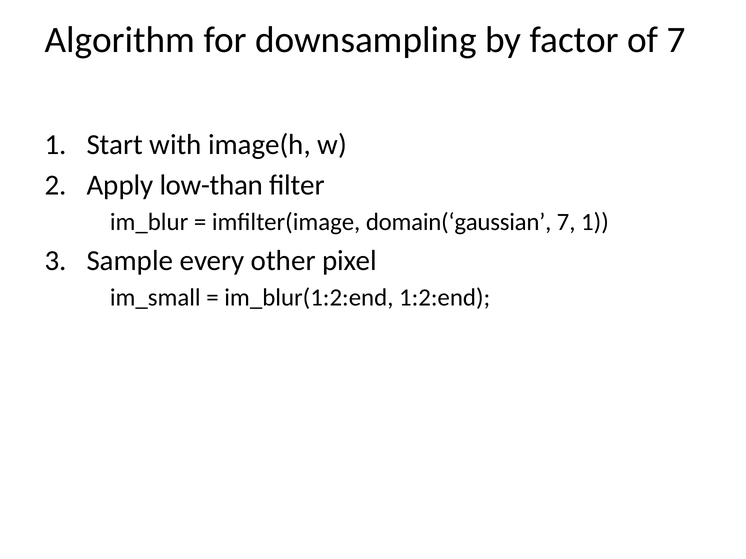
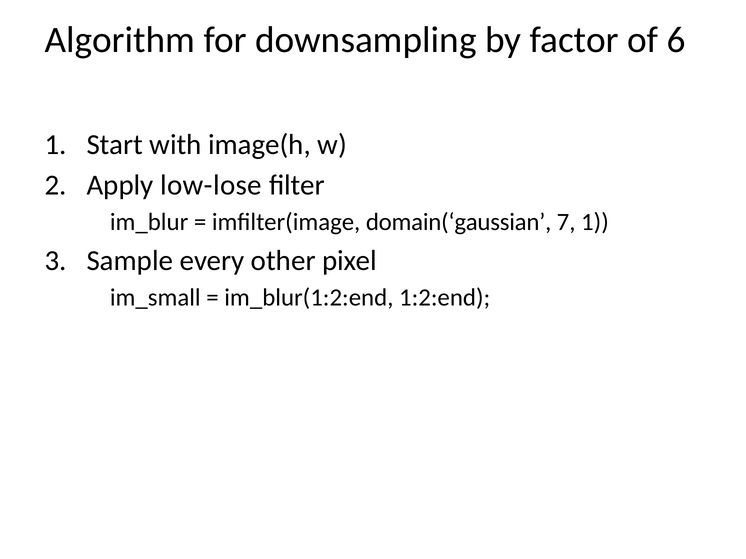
of 7: 7 -> 6
low-than: low-than -> low-lose
